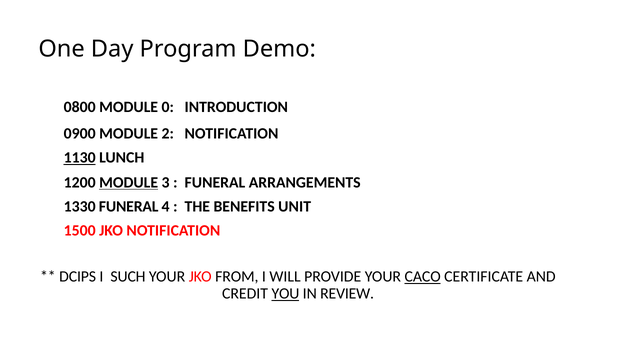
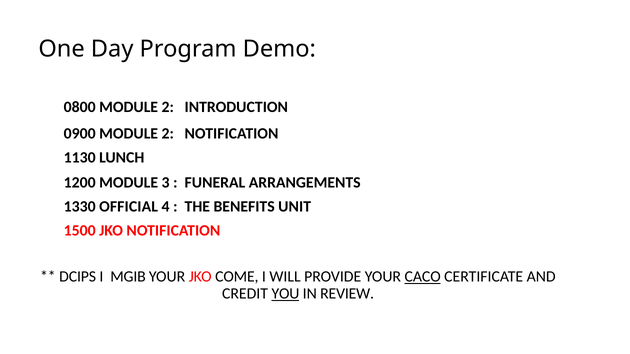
0800 MODULE 0: 0 -> 2
1130 underline: present -> none
MODULE at (129, 183) underline: present -> none
1330 FUNERAL: FUNERAL -> OFFICIAL
SUCH: SUCH -> MGIB
FROM: FROM -> COME
